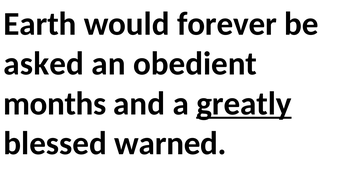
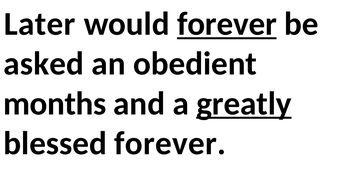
Earth: Earth -> Later
forever at (227, 24) underline: none -> present
blessed warned: warned -> forever
